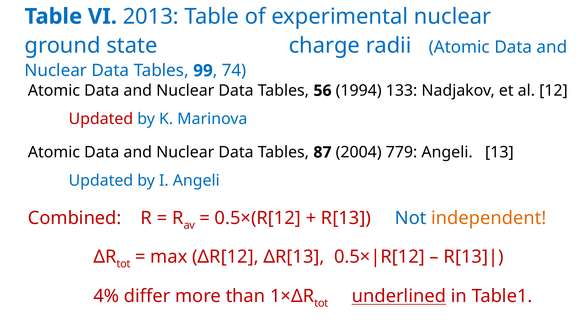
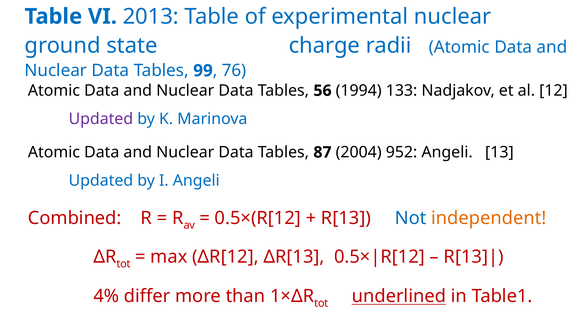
74: 74 -> 76
Updated at (101, 119) colour: red -> purple
779: 779 -> 952
